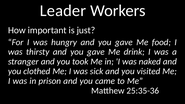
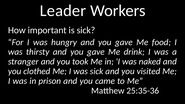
is just: just -> sick
